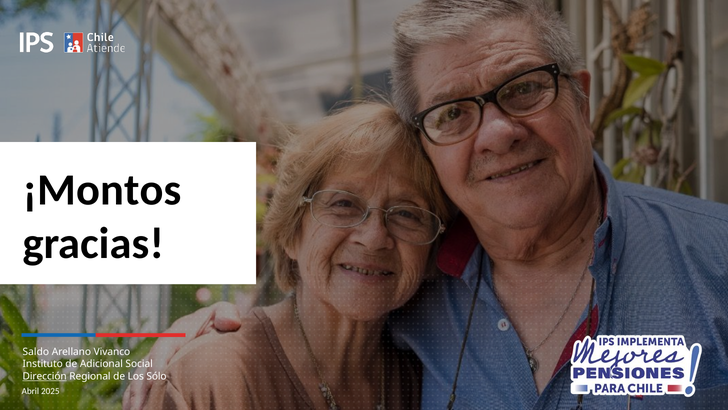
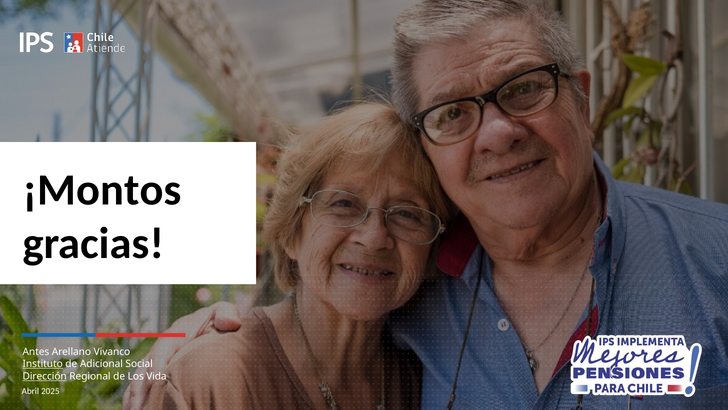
Saldo: Saldo -> Antes
Instituto underline: none -> present
Sólo: Sólo -> Vida
